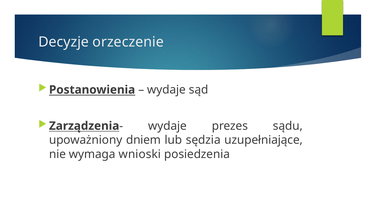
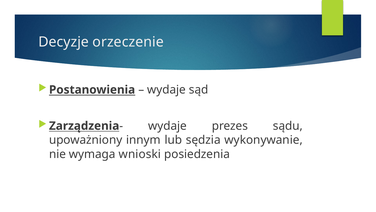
dniem: dniem -> innym
uzupełniające: uzupełniające -> wykonywanie
